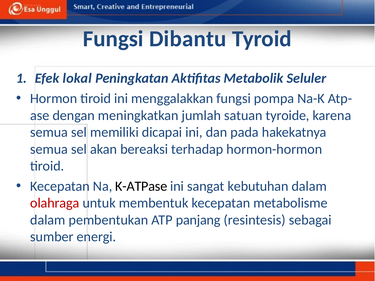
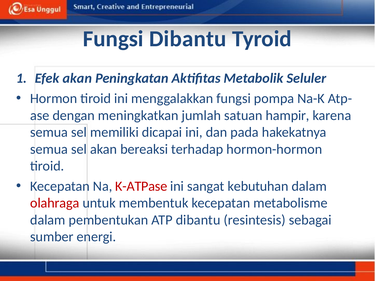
Efek lokal: lokal -> akan
tyroide: tyroide -> hampir
K-ATPase colour: black -> red
ATP panjang: panjang -> dibantu
